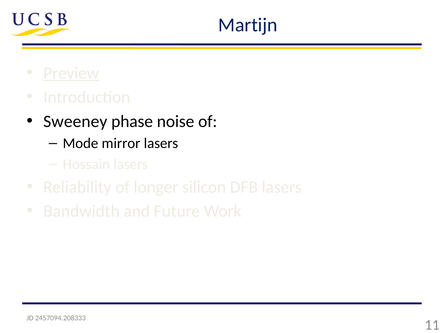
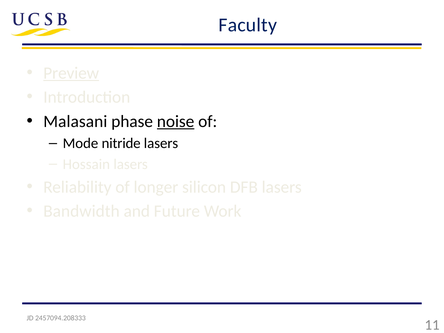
Martijn: Martijn -> Faculty
Sweeney: Sweeney -> Malasani
noise underline: none -> present
mirror: mirror -> nitride
